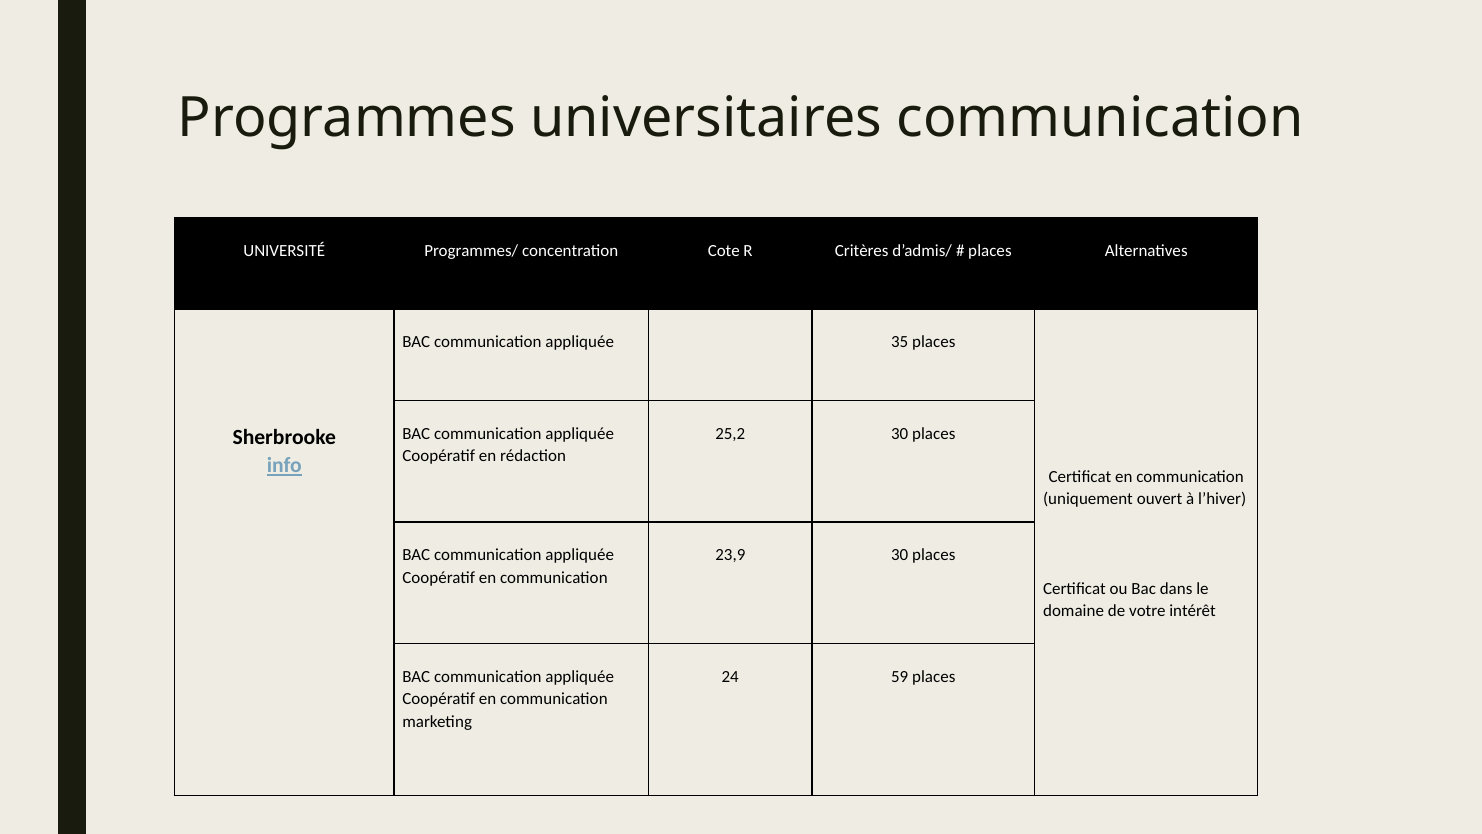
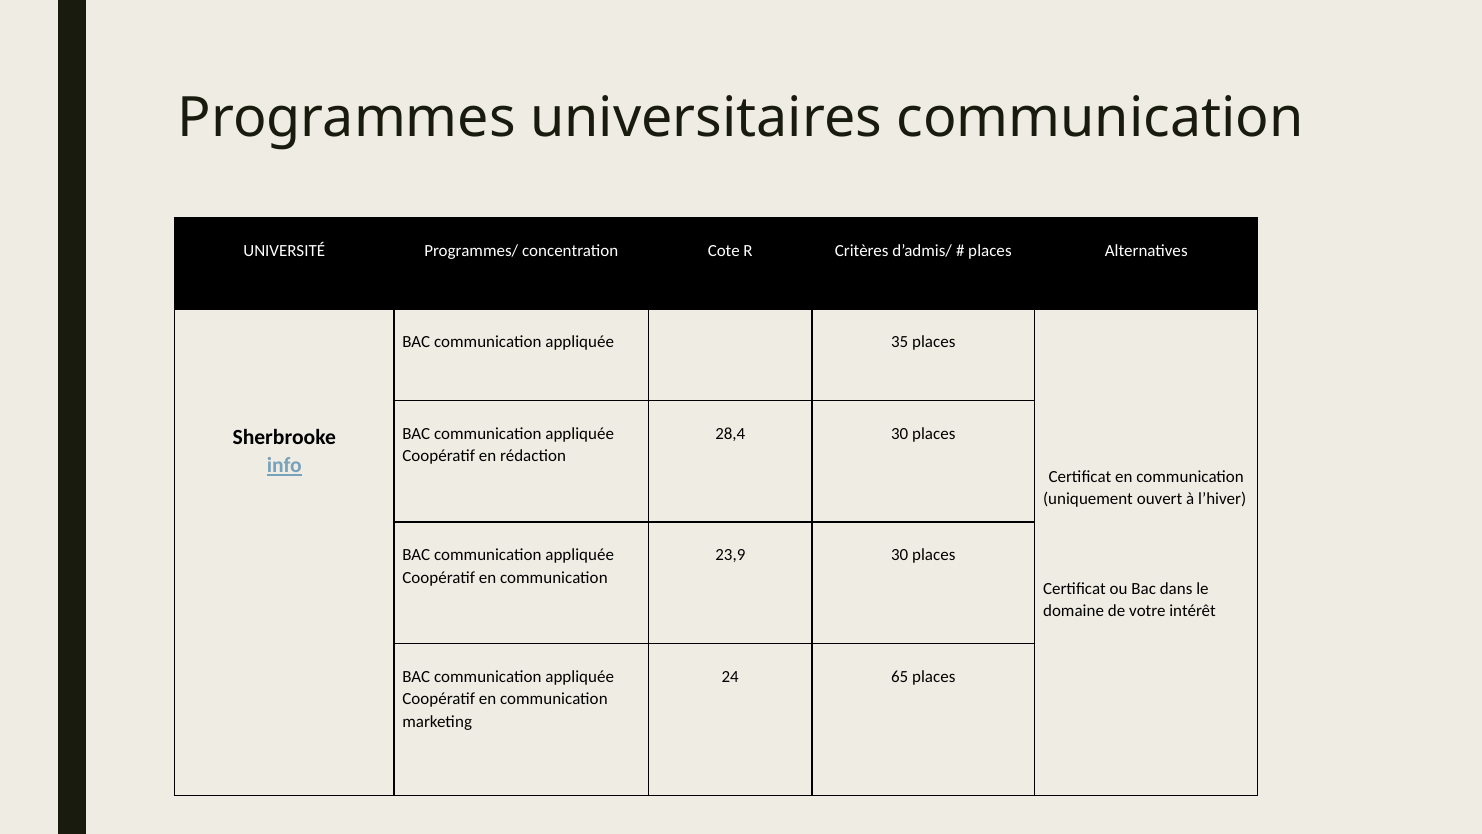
25,2: 25,2 -> 28,4
59: 59 -> 65
